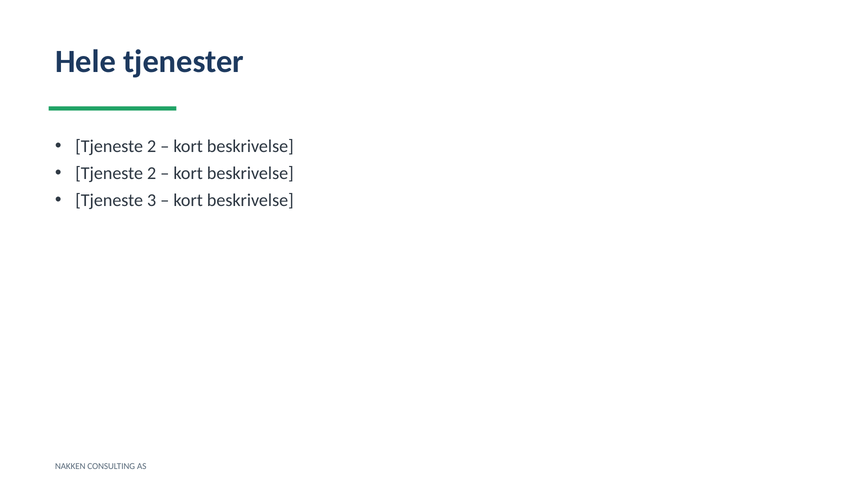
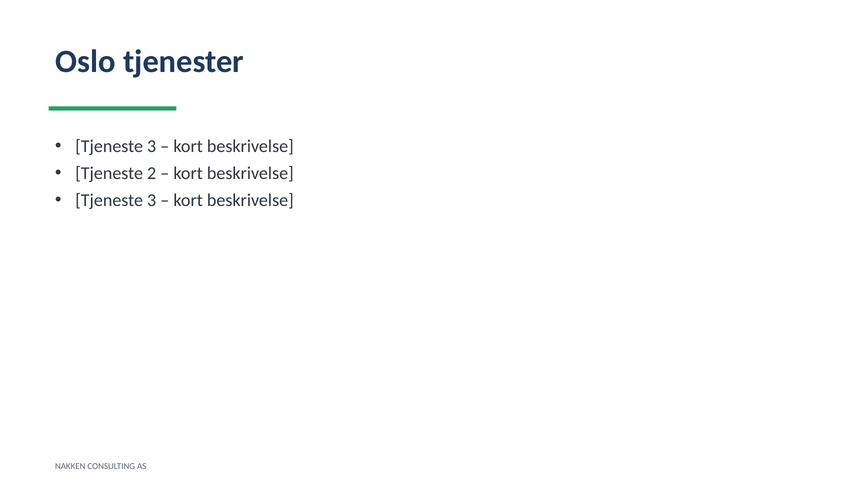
Hele: Hele -> Oslo
2 at (152, 147): 2 -> 3
